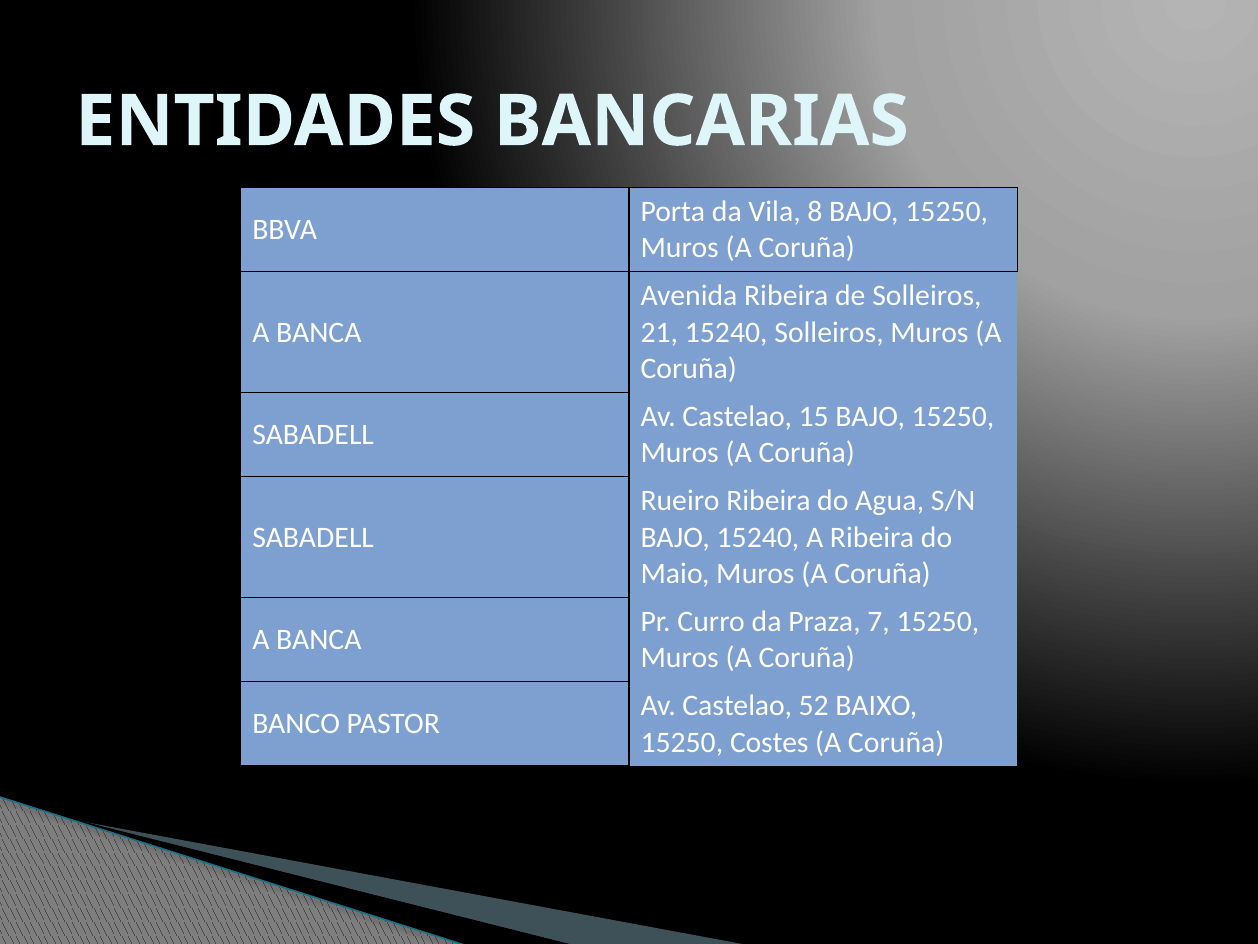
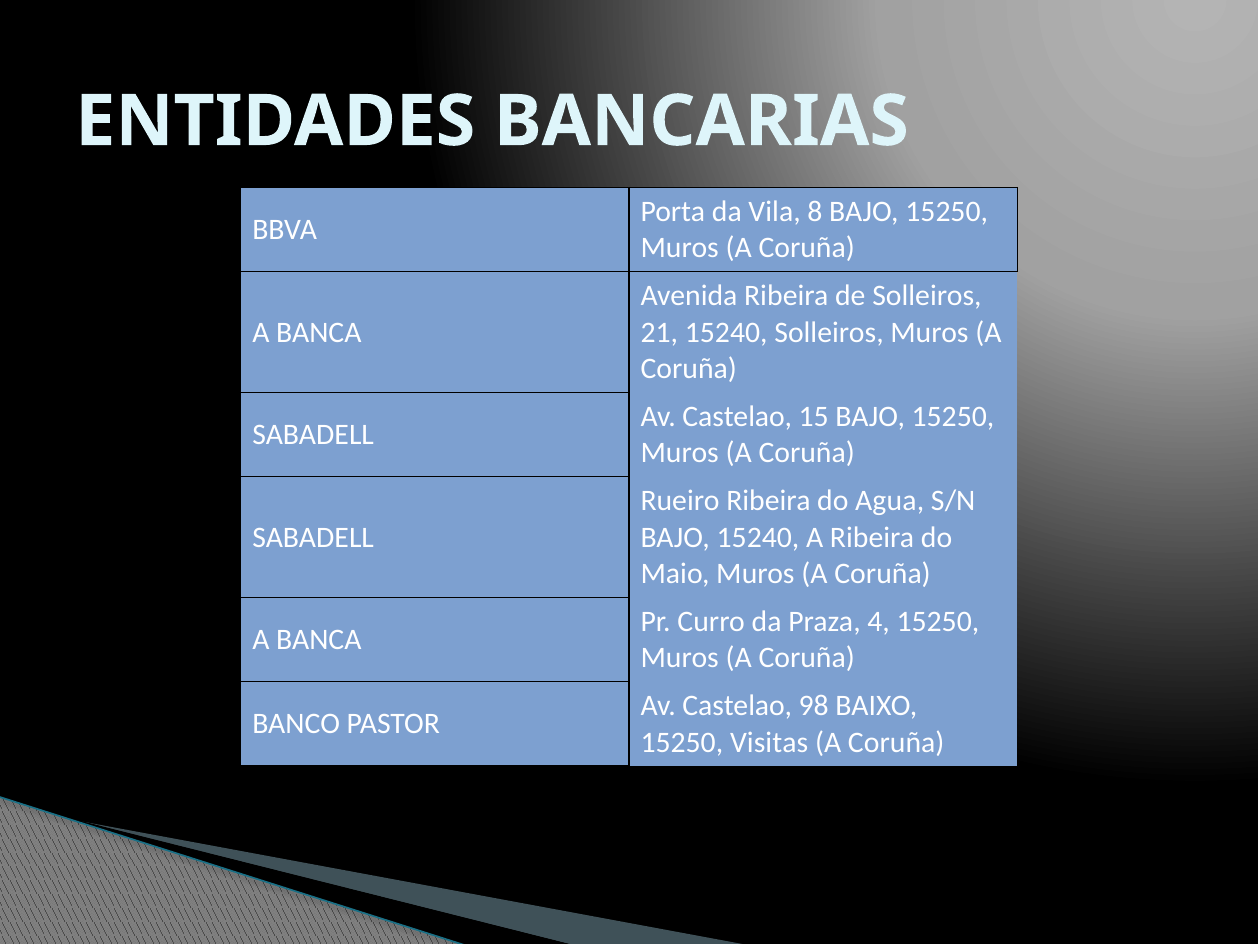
7: 7 -> 4
52: 52 -> 98
Costes: Costes -> Visitas
